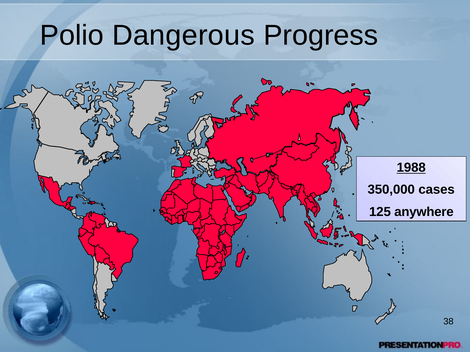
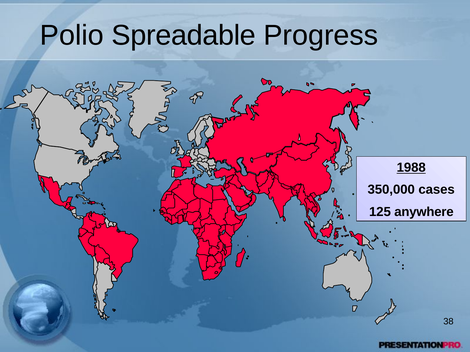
Dangerous: Dangerous -> Spreadable
